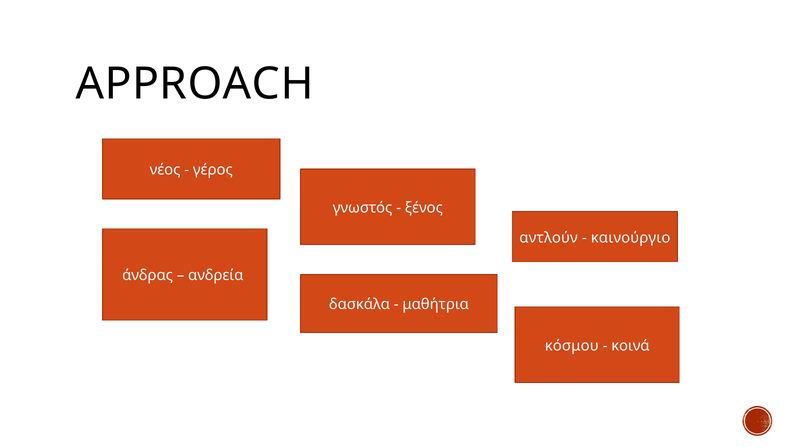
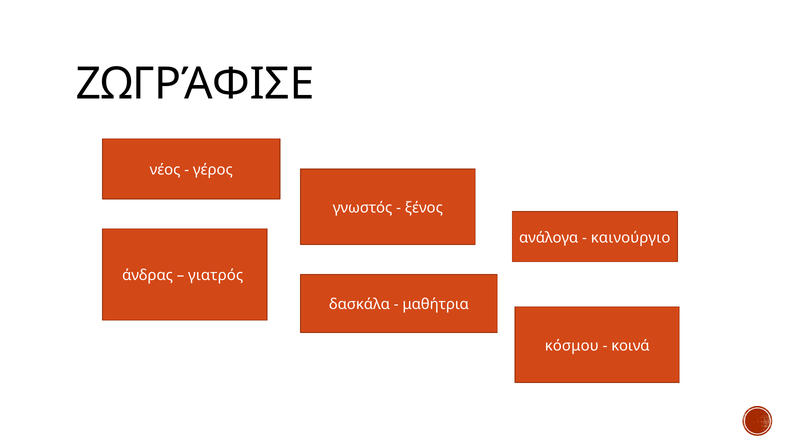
APPROACH: APPROACH -> ΖΩΓΡΆΦΙΣΕ
αντλούν: αντλούν -> ανάλογα
ανδρεία: ανδρεία -> γιατρός
